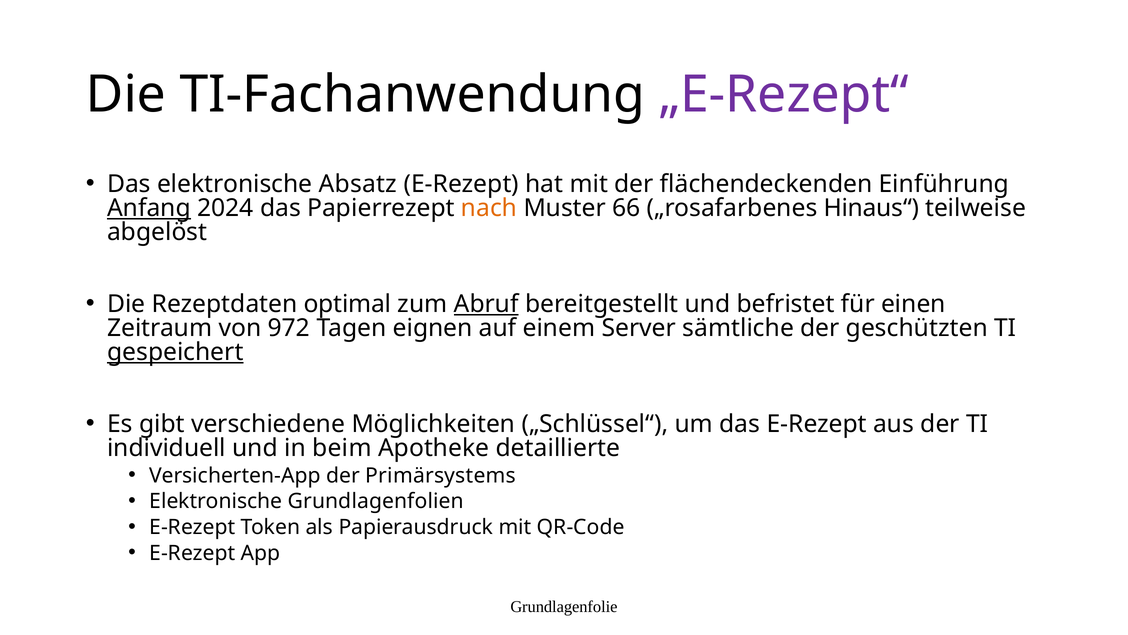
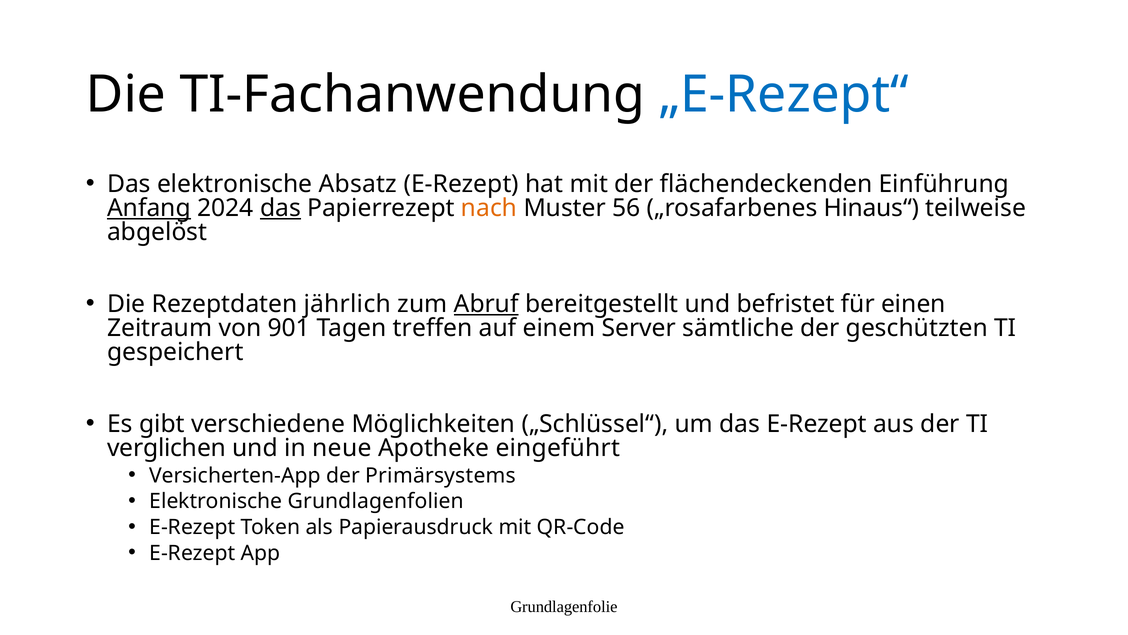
„E-Rezept“ colour: purple -> blue
das at (280, 208) underline: none -> present
66: 66 -> 56
optimal: optimal -> jährlich
972: 972 -> 901
eignen: eignen -> treffen
gespeichert underline: present -> none
individuell: individuell -> verglichen
beim: beim -> neue
detaillierte: detaillierte -> eingeführt
